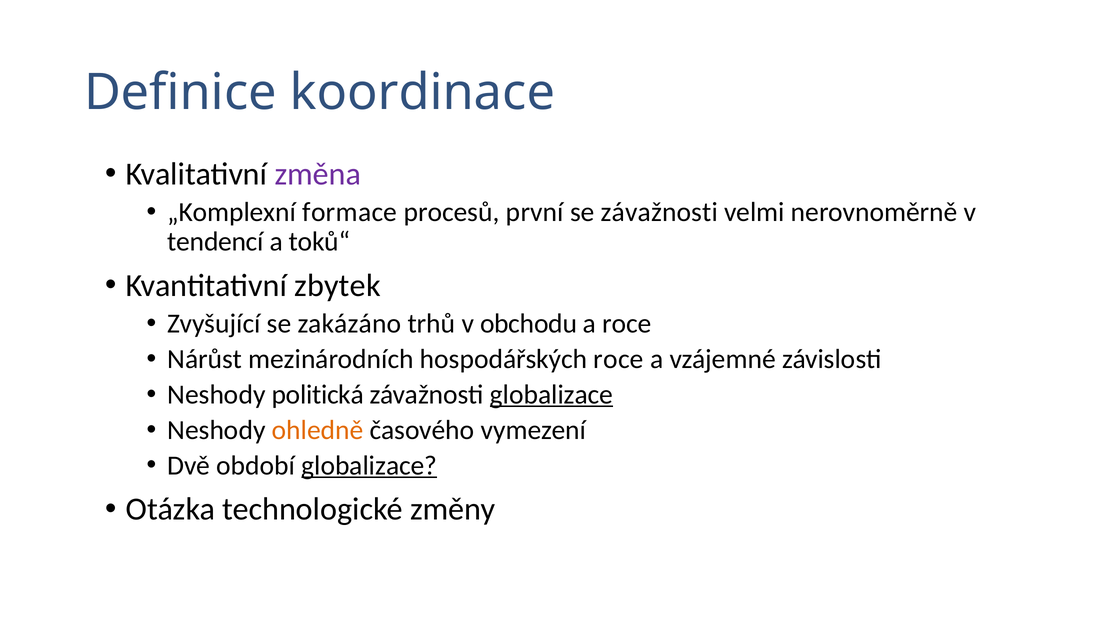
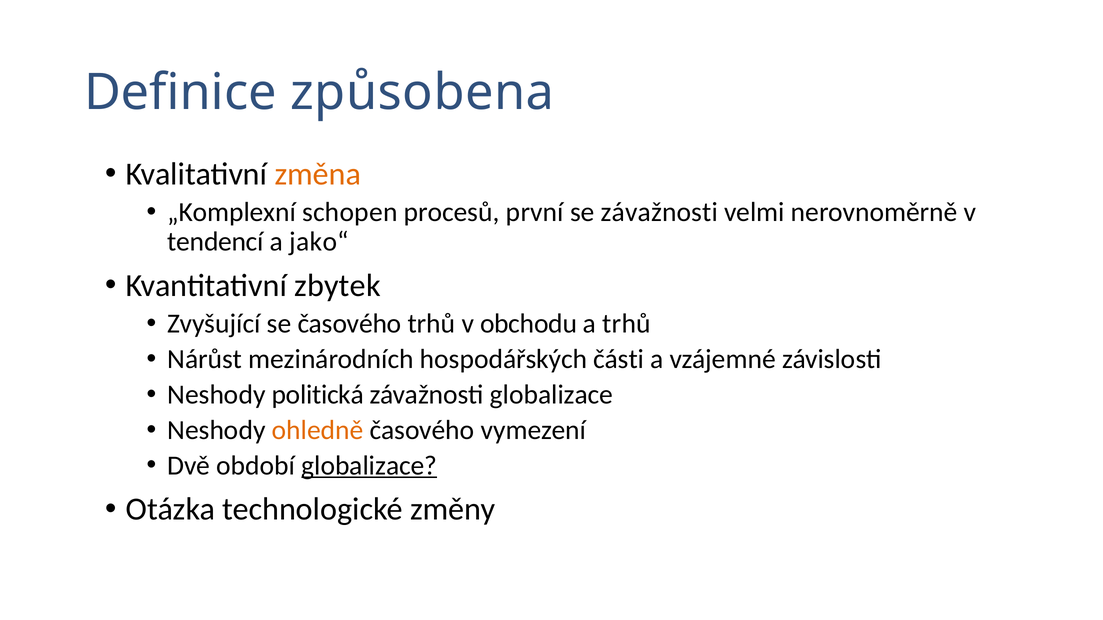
koordinace: koordinace -> způsobena
změna colour: purple -> orange
formace: formace -> schopen
toků“: toků“ -> jako“
se zakázáno: zakázáno -> časového
a roce: roce -> trhů
hospodářských roce: roce -> části
globalizace at (552, 395) underline: present -> none
